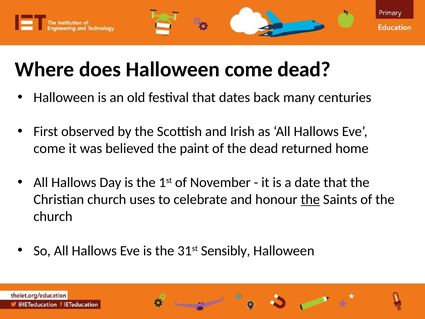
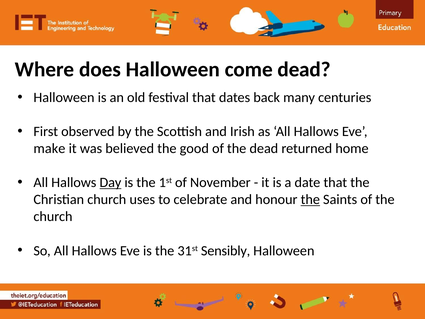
come at (49, 148): come -> make
paint: paint -> good
Day underline: none -> present
